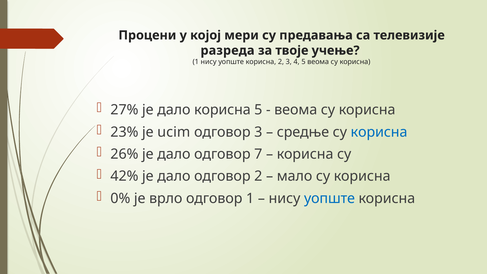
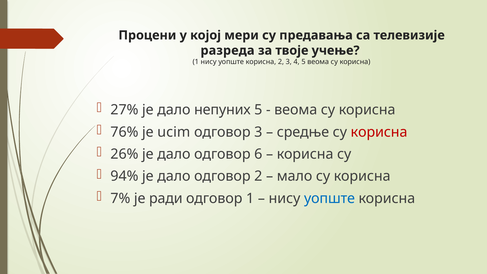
дало корисна: корисна -> непуних
23%: 23% -> 76%
корисна at (379, 132) colour: blue -> red
7: 7 -> 6
42%: 42% -> 94%
0%: 0% -> 7%
врло: врло -> ради
